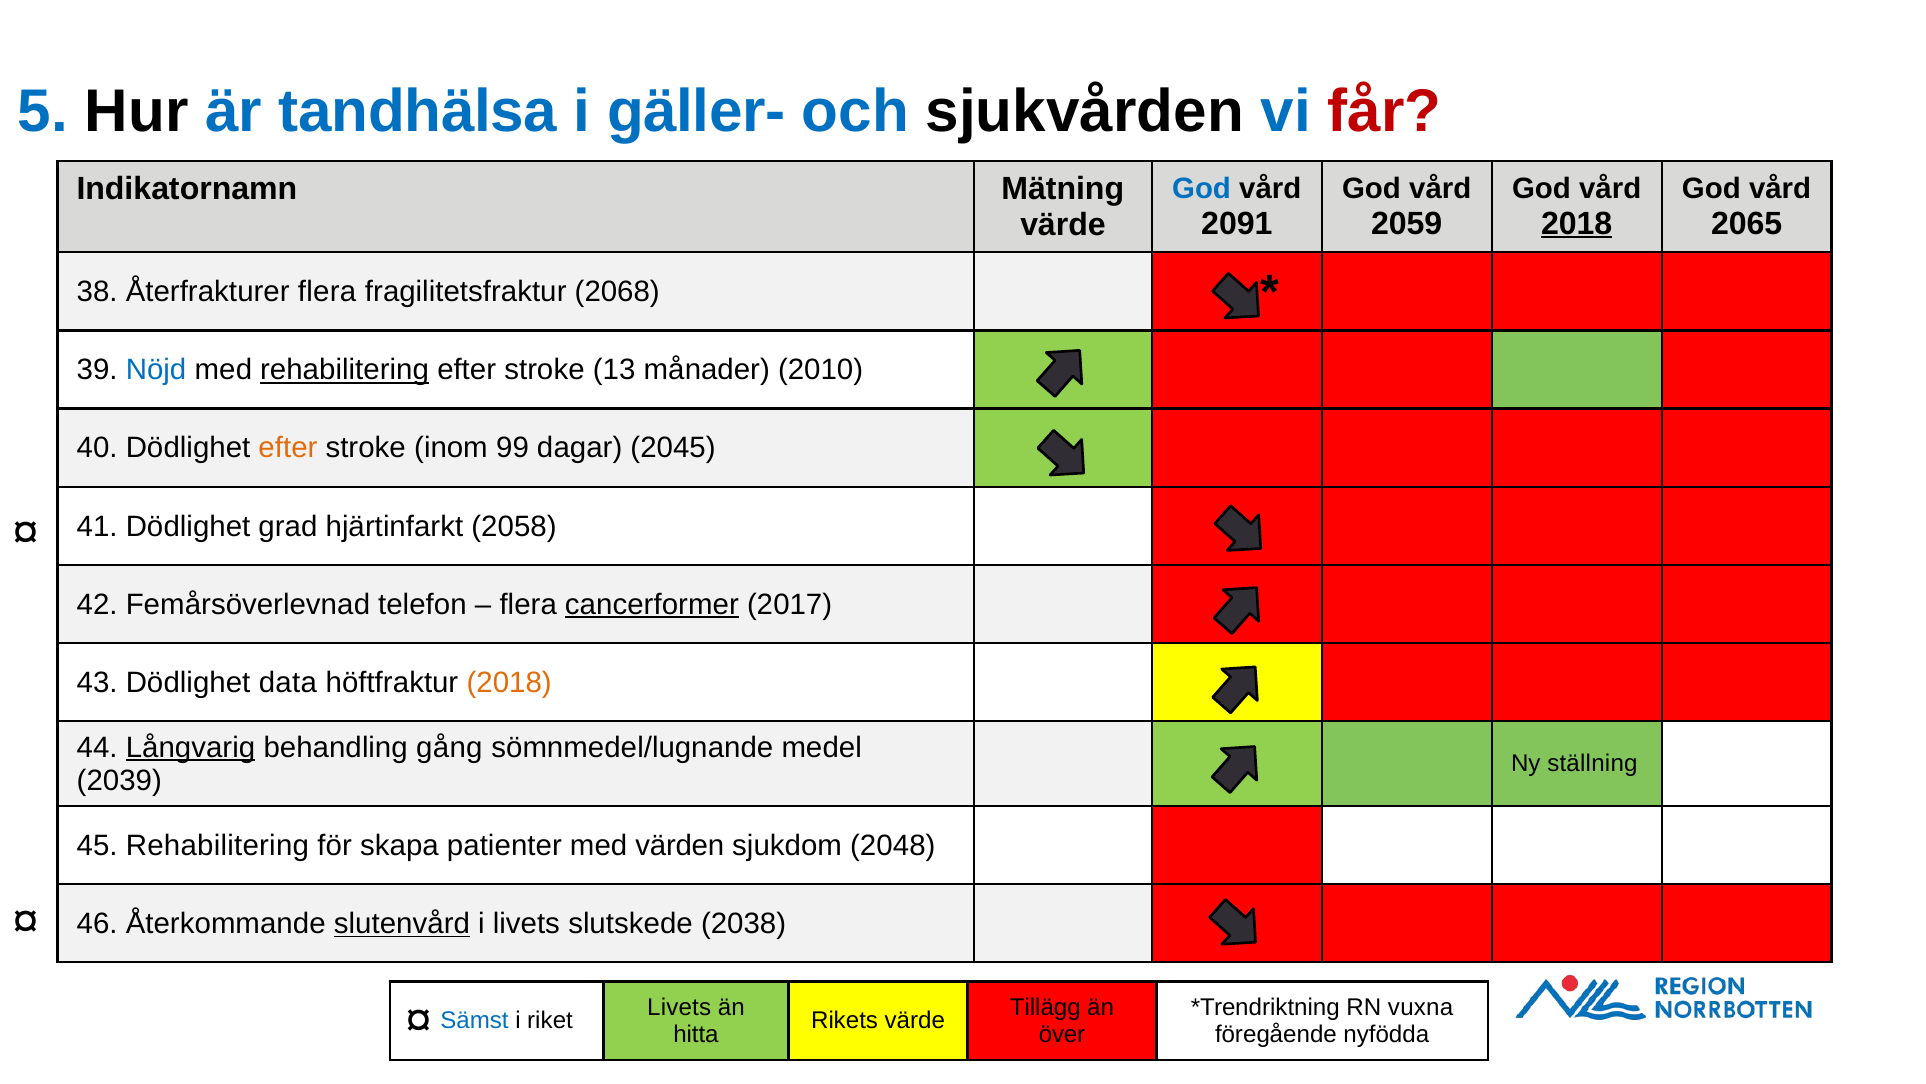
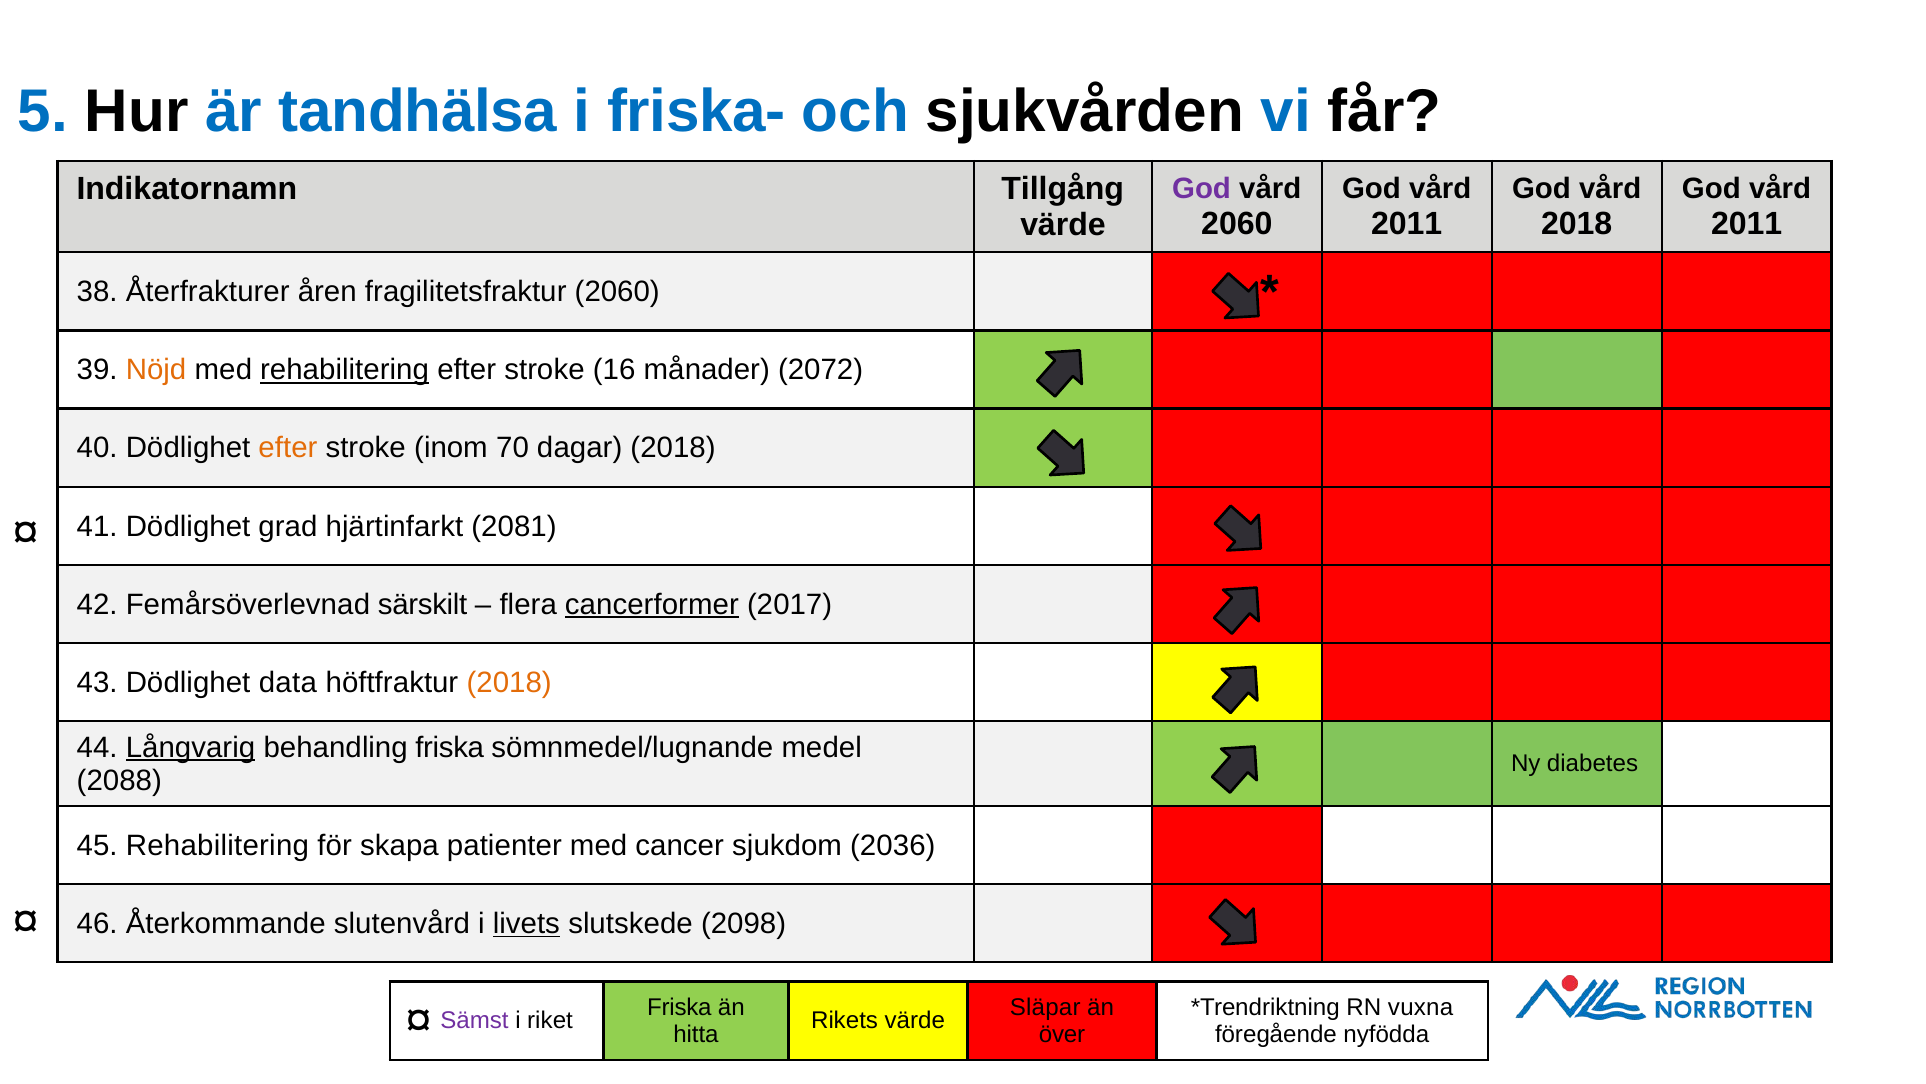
gäller-: gäller- -> friska-
får colour: red -> black
Mätning: Mätning -> Tillgång
God at (1202, 189) colour: blue -> purple
2091 at (1237, 223): 2091 -> 2060
2059 at (1407, 223): 2059 -> 2011
2018 at (1577, 223) underline: present -> none
2065 at (1747, 223): 2065 -> 2011
Återfrakturer flera: flera -> åren
fragilitetsfraktur 2068: 2068 -> 2060
Nöjd colour: blue -> orange
13: 13 -> 16
2010: 2010 -> 2072
99: 99 -> 70
dagar 2045: 2045 -> 2018
2058: 2058 -> 2081
telefon: telefon -> särskilt
behandling gång: gång -> friska
ställning: ställning -> diabetes
2039: 2039 -> 2088
värden: värden -> cancer
2048: 2048 -> 2036
slutenvård underline: present -> none
livets at (526, 923) underline: none -> present
2038: 2038 -> 2098
Livets at (679, 1007): Livets -> Friska
Tillägg: Tillägg -> Släpar
Sämst colour: blue -> purple
